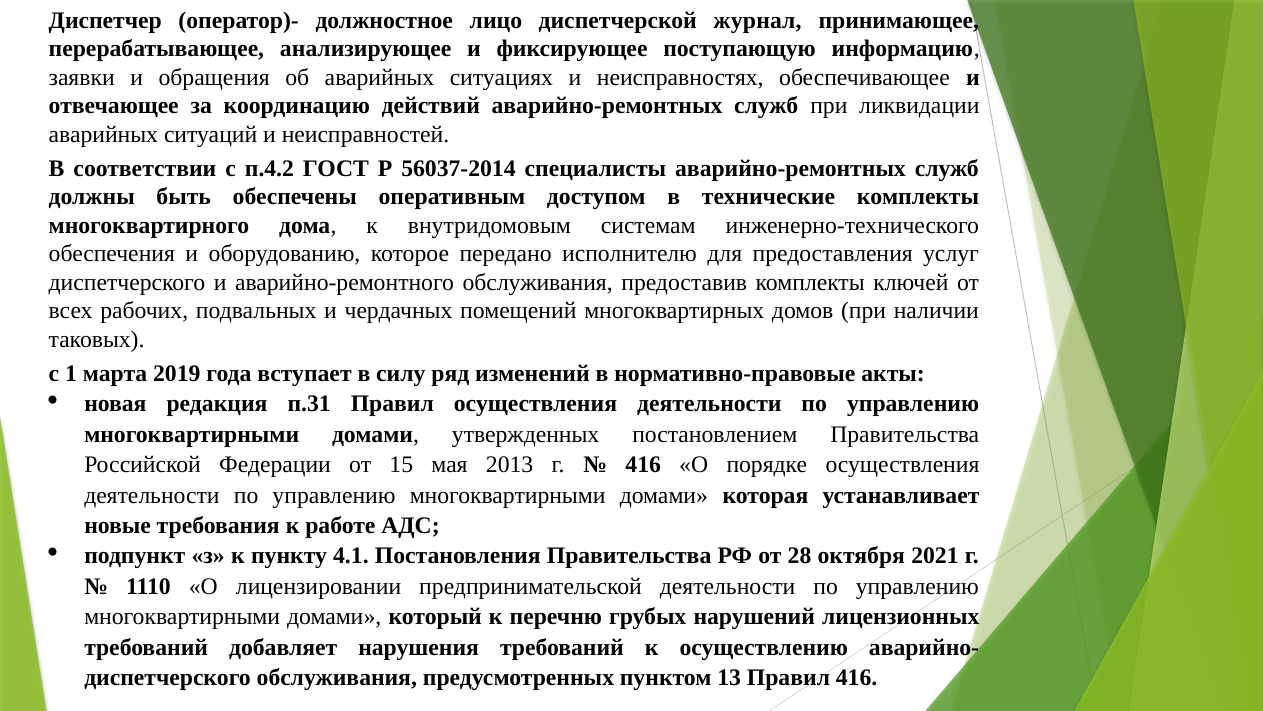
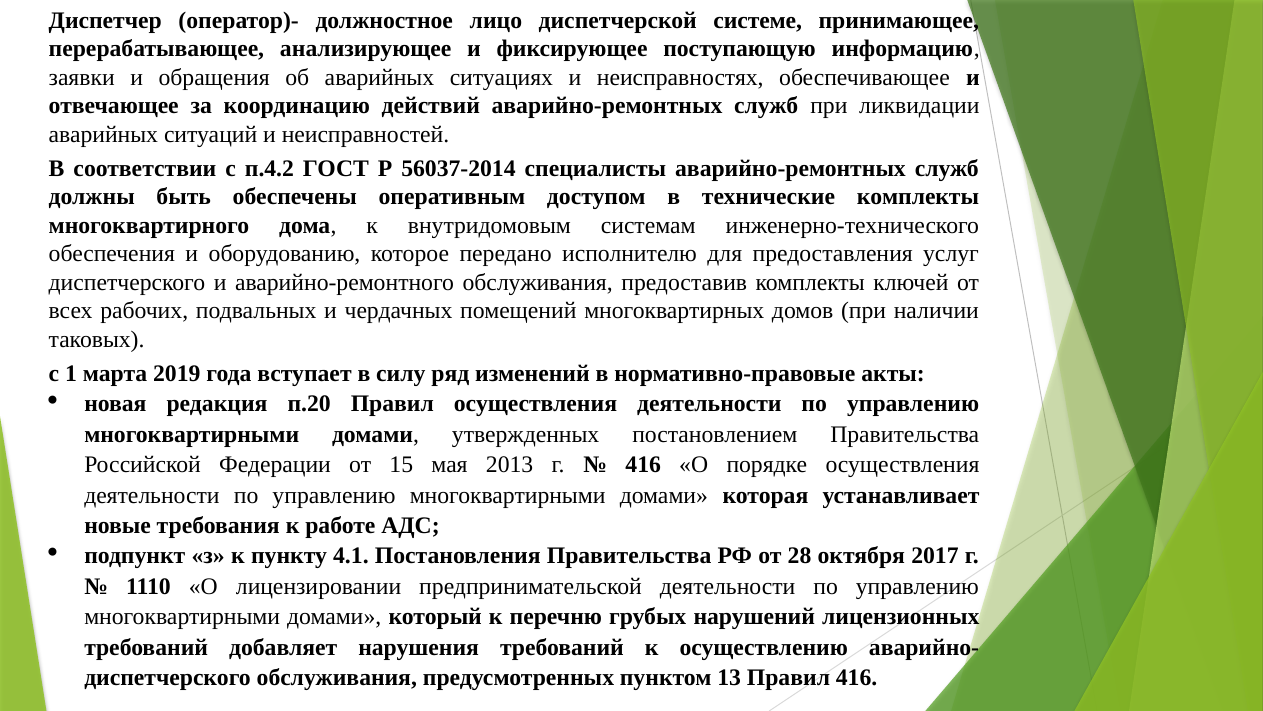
журнал: журнал -> системе
п.31: п.31 -> п.20
2021: 2021 -> 2017
